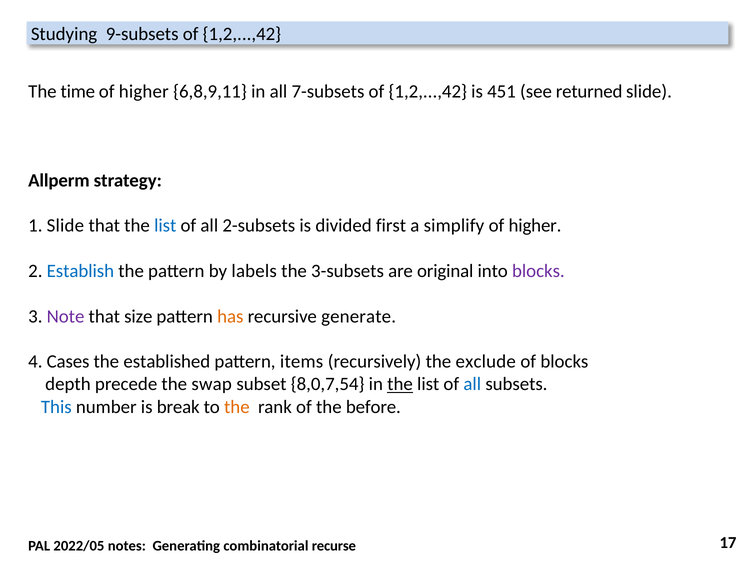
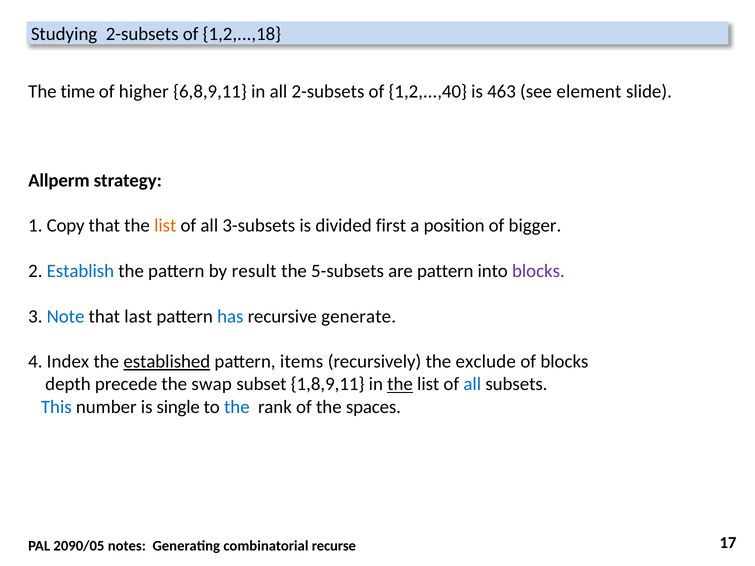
Studying 9-subsets: 9-subsets -> 2-subsets
1,2,...,42 at (242, 34): 1,2,...,42 -> 1,2,...,18
all 7-subsets: 7-subsets -> 2-subsets
1,2,...,42 at (428, 91): 1,2,...,42 -> 1,2,...,40
451: 451 -> 463
returned: returned -> element
1 Slide: Slide -> Copy
list at (165, 226) colour: blue -> orange
2-subsets: 2-subsets -> 3-subsets
simplify: simplify -> position
higher at (535, 226): higher -> bigger
labels: labels -> result
3-subsets: 3-subsets -> 5-subsets
are original: original -> pattern
Note colour: purple -> blue
size: size -> last
has colour: orange -> blue
Cases: Cases -> Index
established underline: none -> present
8,0,7,54: 8,0,7,54 -> 1,8,9,11
break: break -> single
the at (237, 407) colour: orange -> blue
before: before -> spaces
2022/05: 2022/05 -> 2090/05
